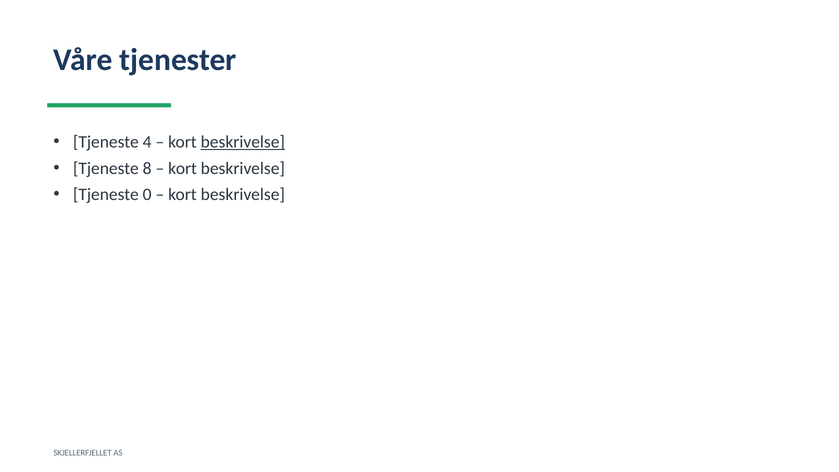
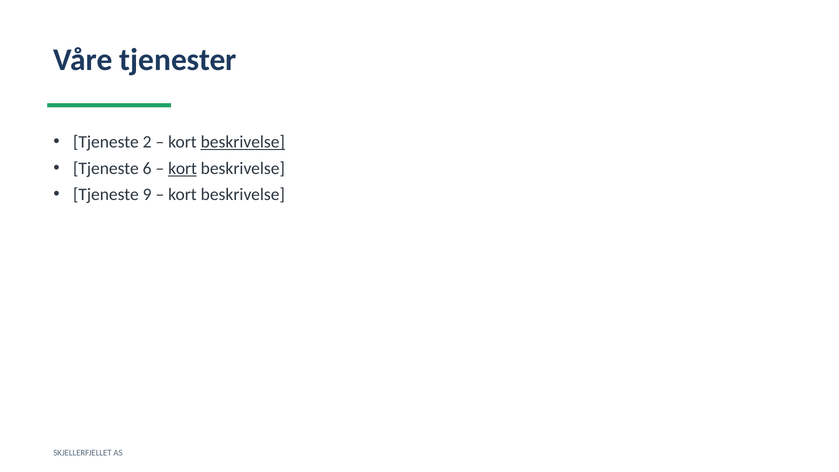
4: 4 -> 2
8: 8 -> 6
kort at (183, 168) underline: none -> present
0: 0 -> 9
